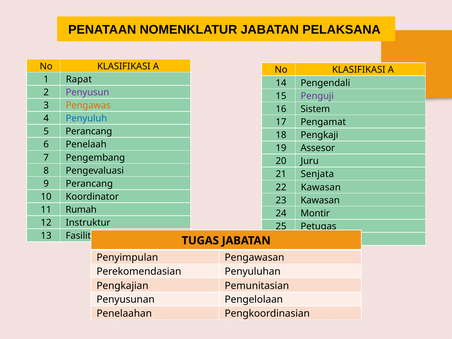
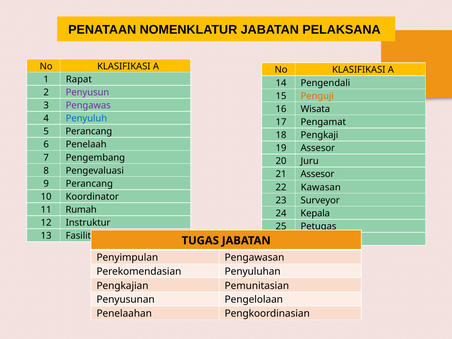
Penguji colour: purple -> orange
Pengawas colour: orange -> purple
Sistem: Sistem -> Wisata
21 Senjata: Senjata -> Assesor
23 Kawasan: Kawasan -> Surveyor
Montir: Montir -> Kepala
